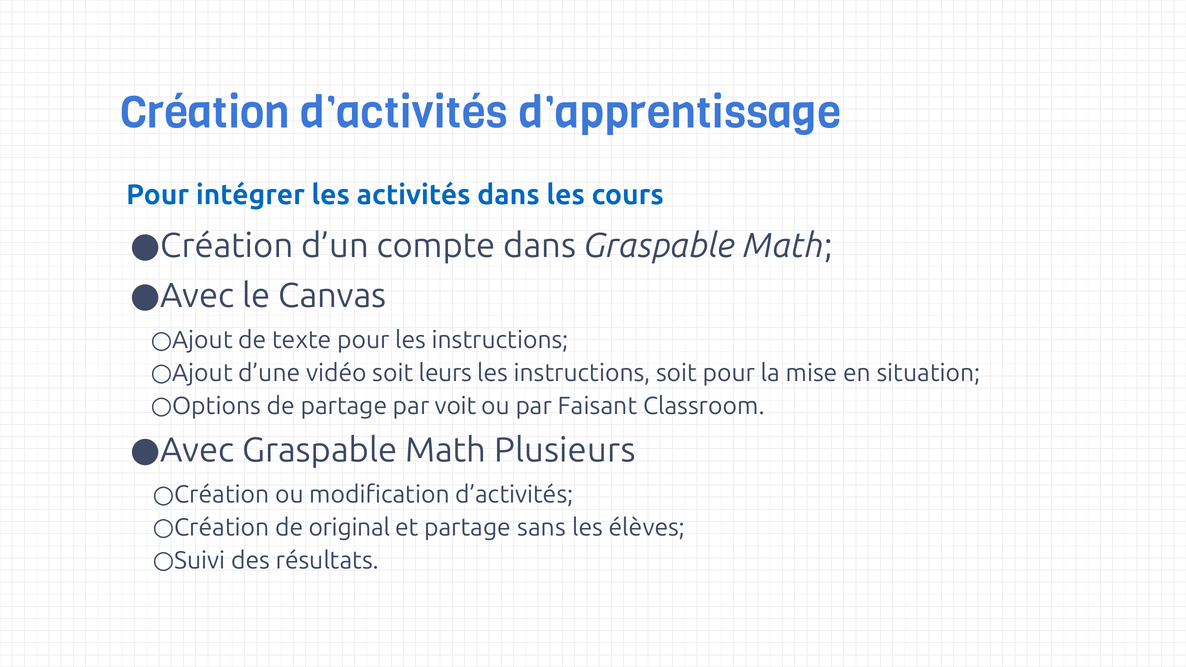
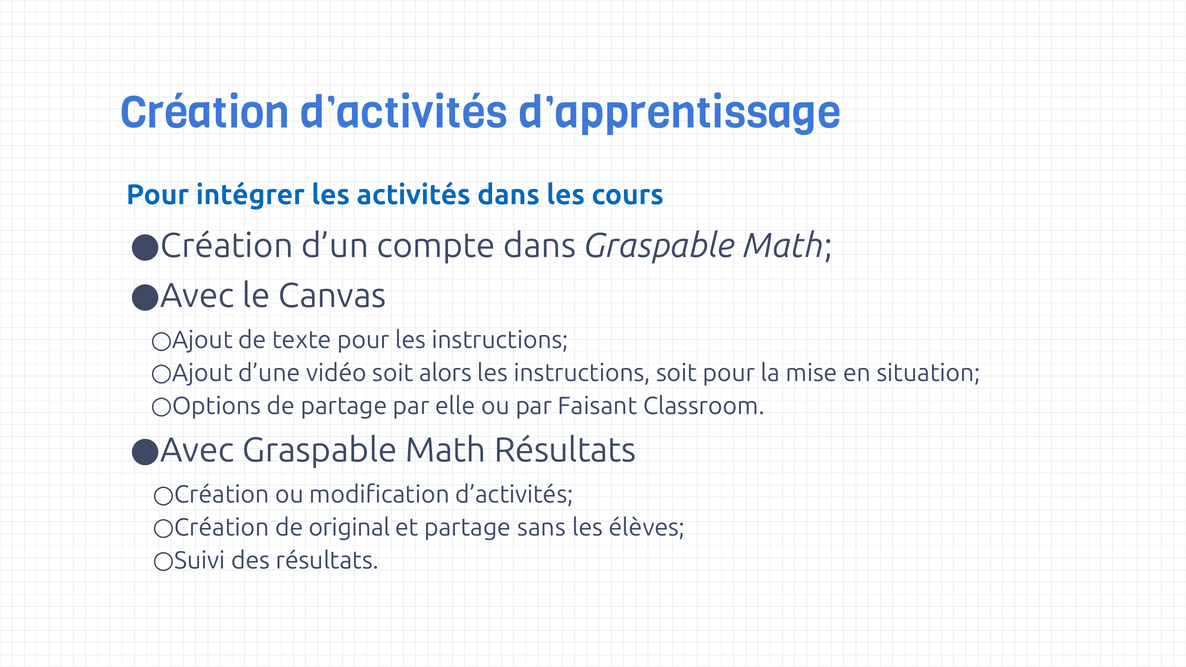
leurs: leurs -> alors
voit: voit -> elle
Math Plusieurs: Plusieurs -> Résultats
